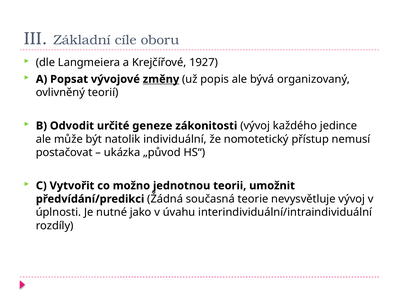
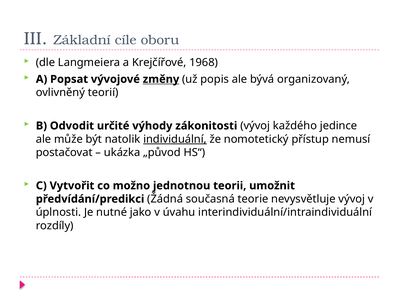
1927: 1927 -> 1968
geneze: geneze -> výhody
individuální underline: none -> present
